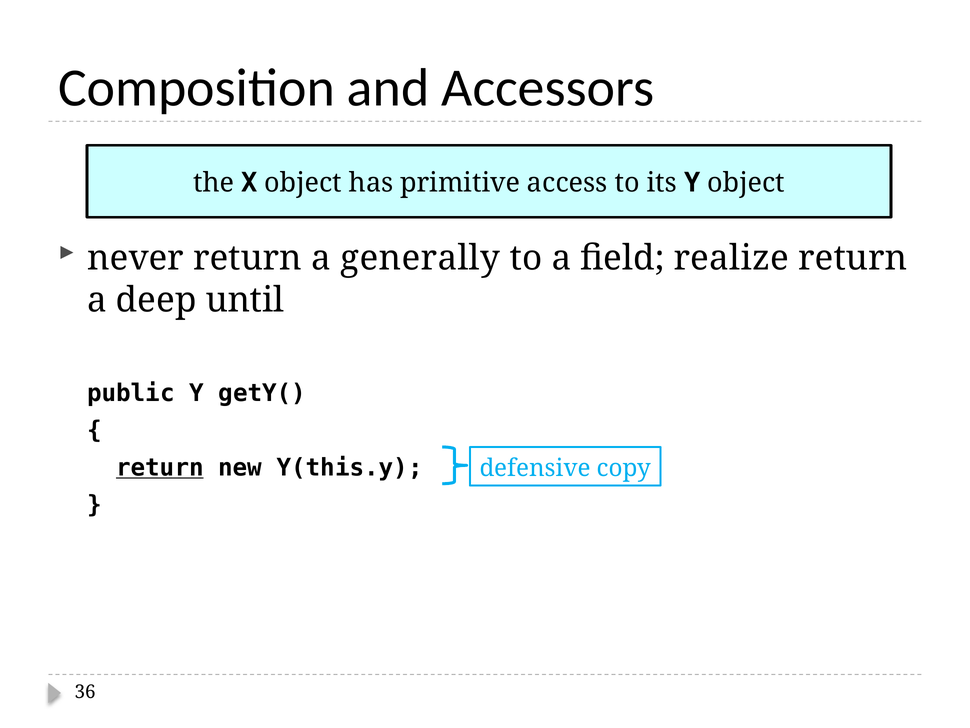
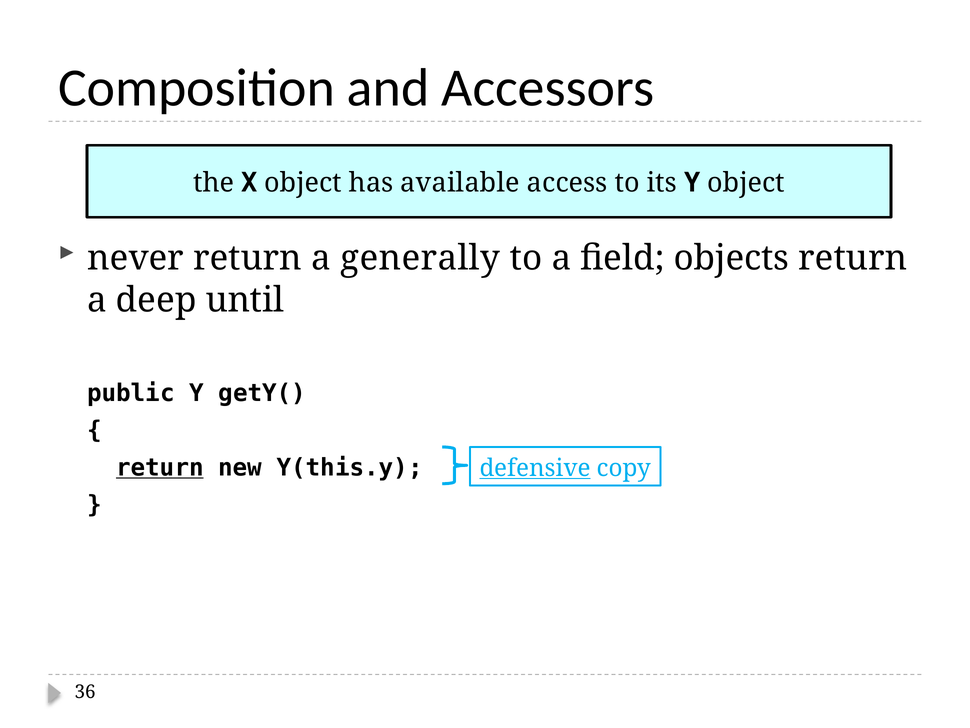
primitive: primitive -> available
realize: realize -> objects
defensive underline: none -> present
